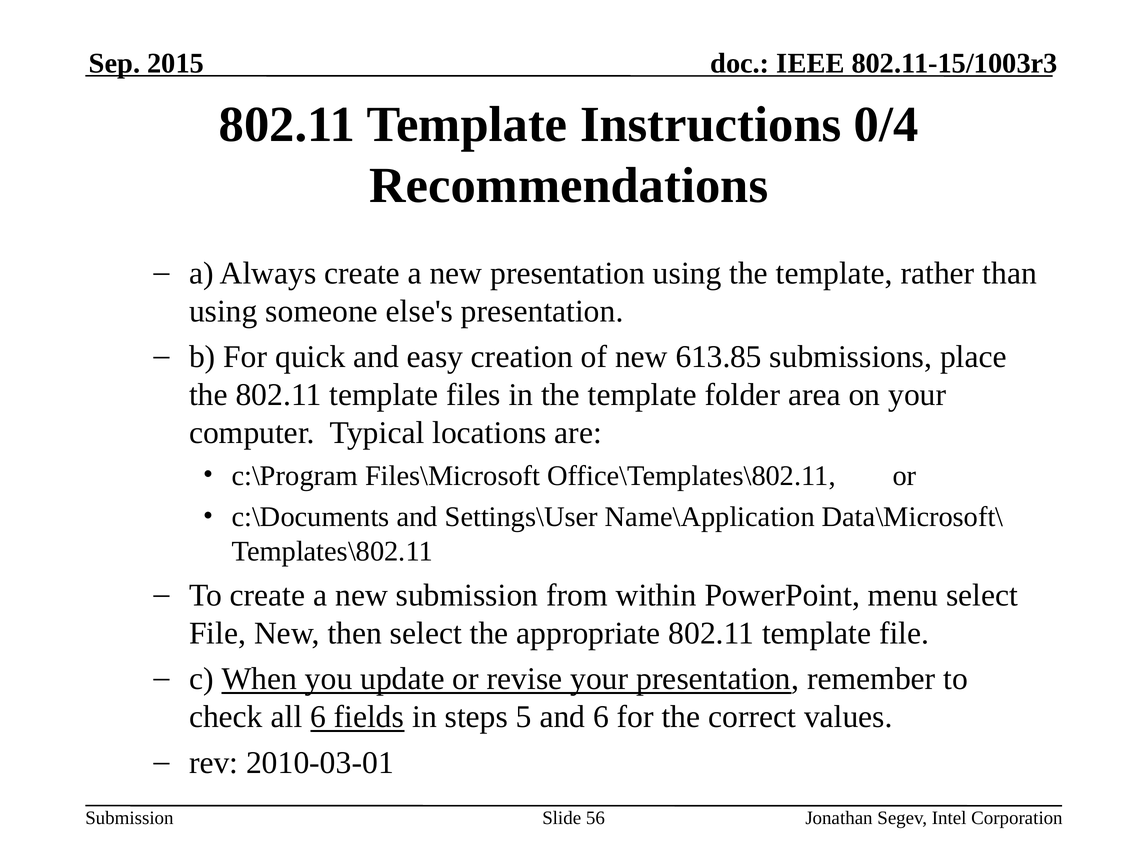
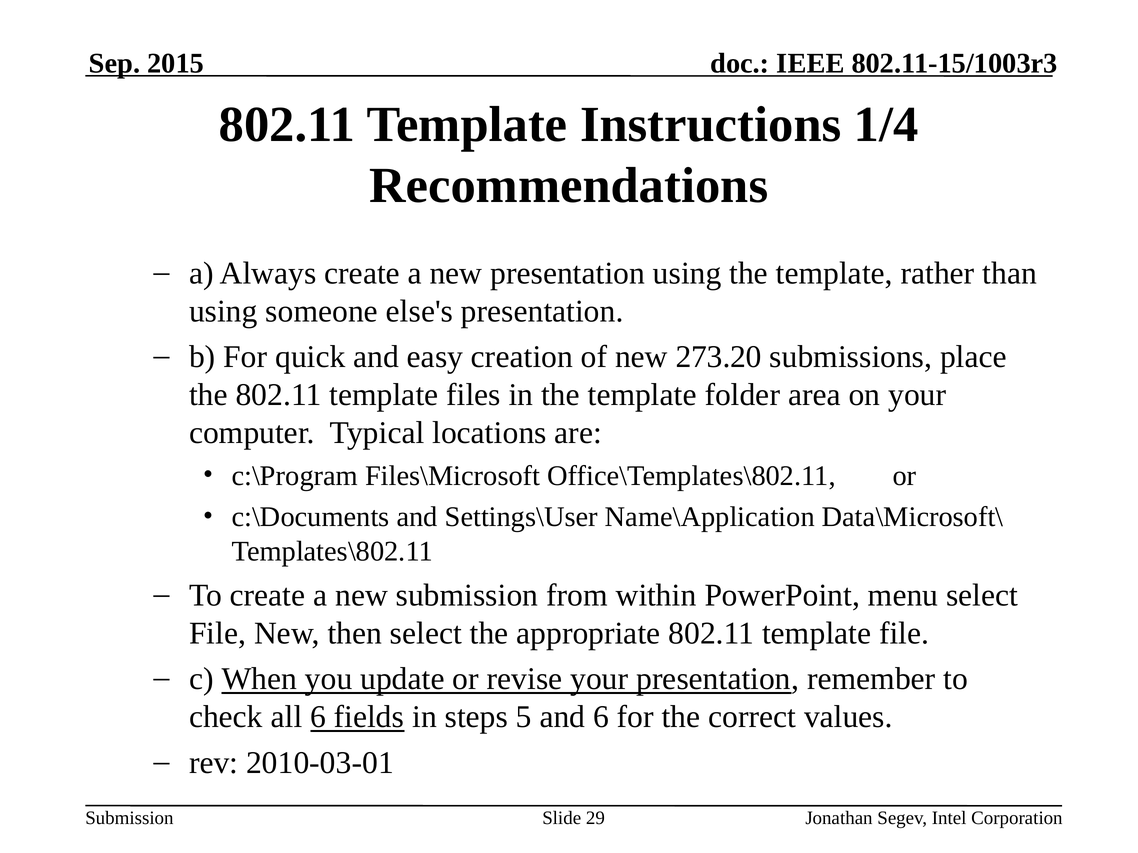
0/4: 0/4 -> 1/4
613.85: 613.85 -> 273.20
56: 56 -> 29
